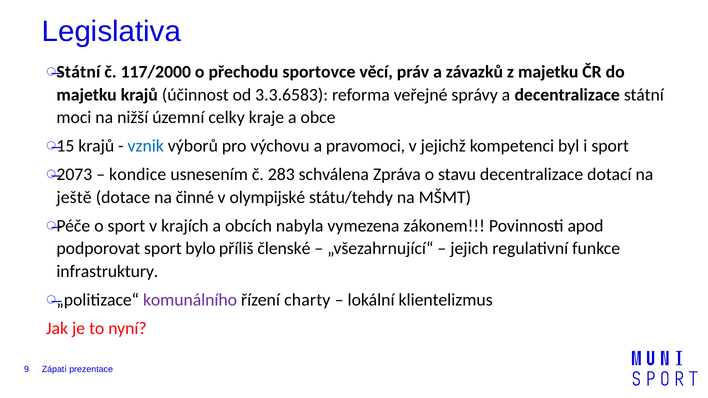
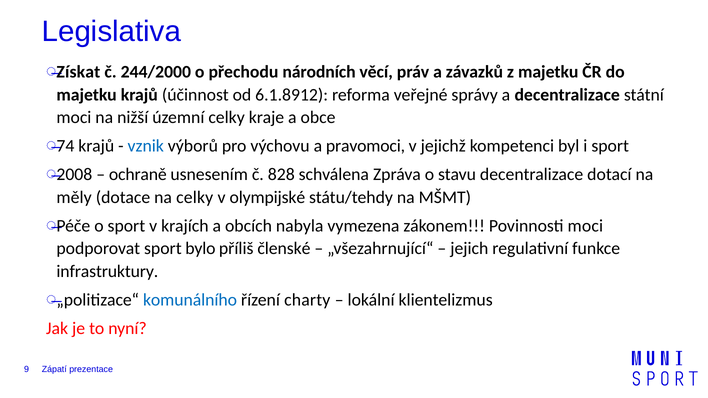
Státní at (78, 72): Státní -> Získat
117/2000: 117/2000 -> 244/2000
sportovce: sportovce -> národních
3.3.6583: 3.3.6583 -> 6.1.8912
15: 15 -> 74
2073: 2073 -> 2008
kondice: kondice -> ochraně
283: 283 -> 828
ještě: ještě -> měly
na činné: činné -> celky
Povinnosti apod: apod -> moci
komunálního colour: purple -> blue
